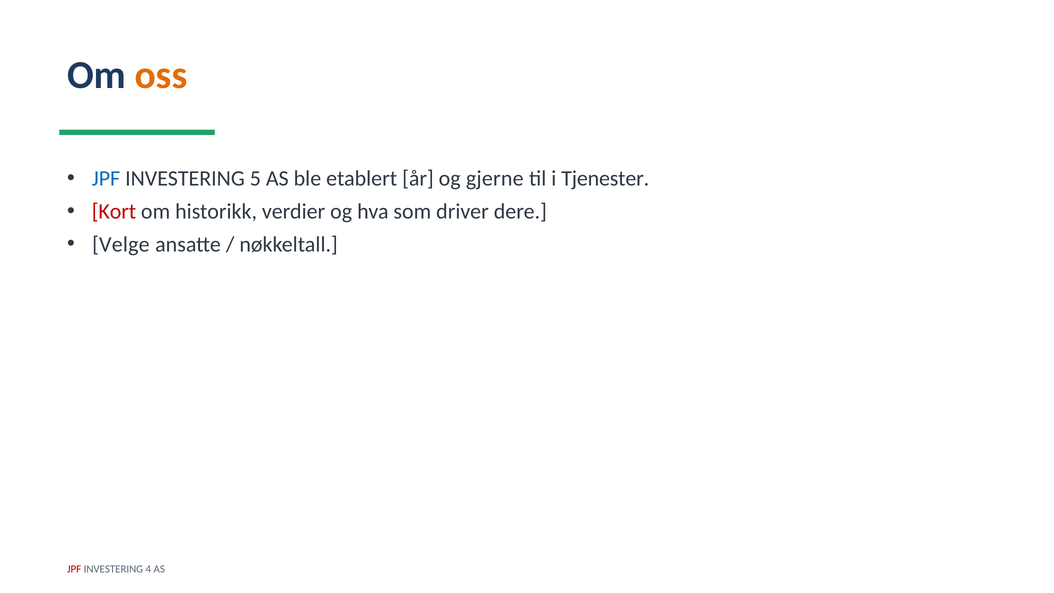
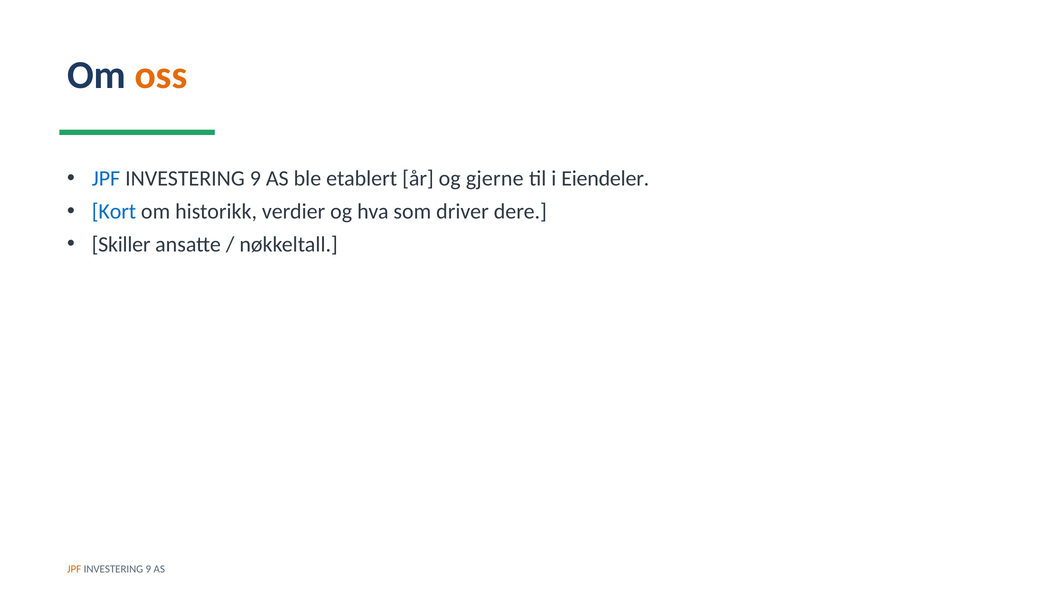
5 at (255, 179): 5 -> 9
Tjenester: Tjenester -> Eiendeler
Kort colour: red -> blue
Velge: Velge -> Skiller
JPF at (74, 569) colour: red -> orange
4 at (148, 569): 4 -> 9
